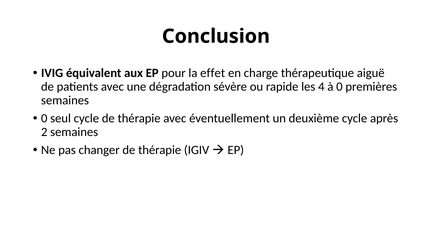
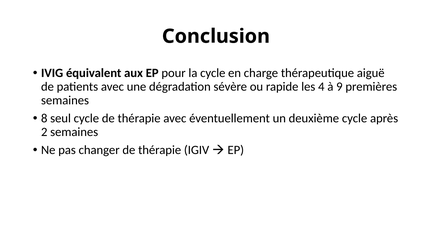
la effet: effet -> cycle
à 0: 0 -> 9
0 at (44, 118): 0 -> 8
